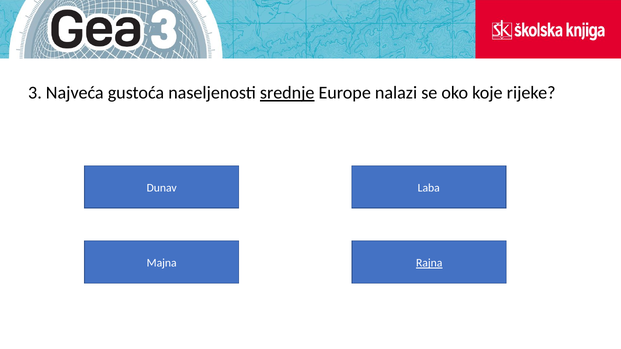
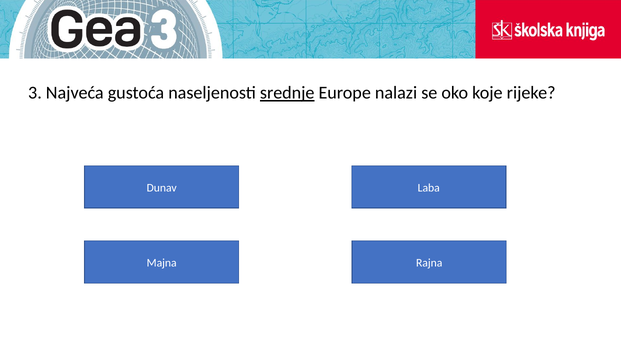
Rajna underline: present -> none
